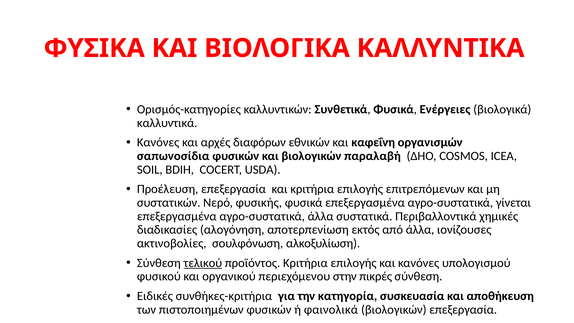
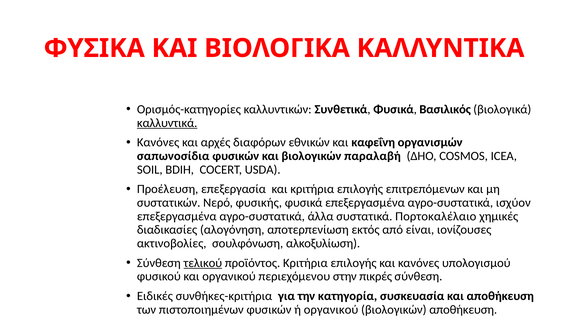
Ενέργειες: Ενέργειες -> Βασιλικός
καλλυντικά underline: none -> present
γίνεται: γίνεται -> ισχύον
Περιβαλλοντικά: Περιβαλλοντικά -> Πορτοκαλέλαιο
από άλλα: άλλα -> είναι
ή φαινολικά: φαινολικά -> οργανικού
βιολογικών επεξεργασία: επεξεργασία -> αποθήκευση
